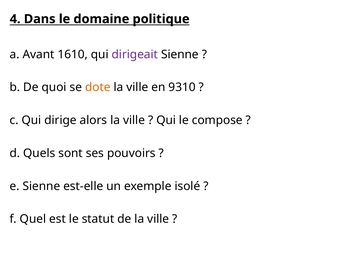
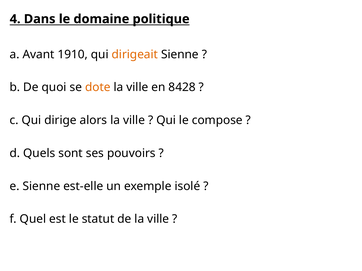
1610: 1610 -> 1910
dirigeait colour: purple -> orange
9310: 9310 -> 8428
